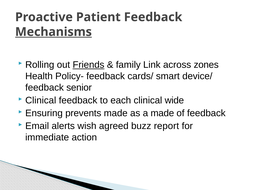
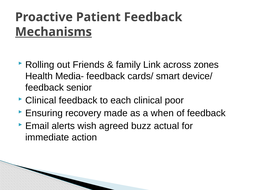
Friends underline: present -> none
Policy-: Policy- -> Media-
wide: wide -> poor
prevents: prevents -> recovery
a made: made -> when
report: report -> actual
